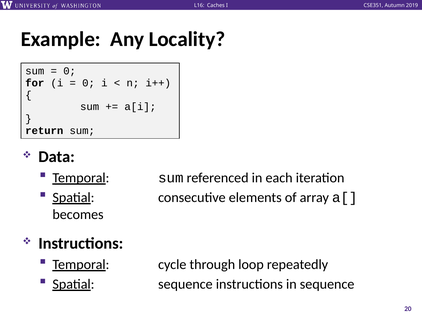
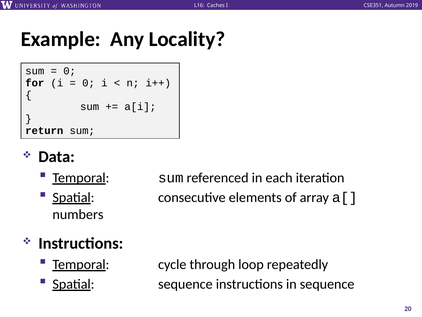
becomes: becomes -> numbers
